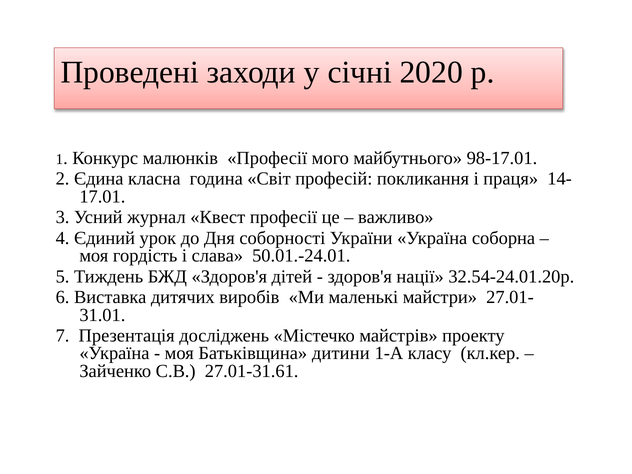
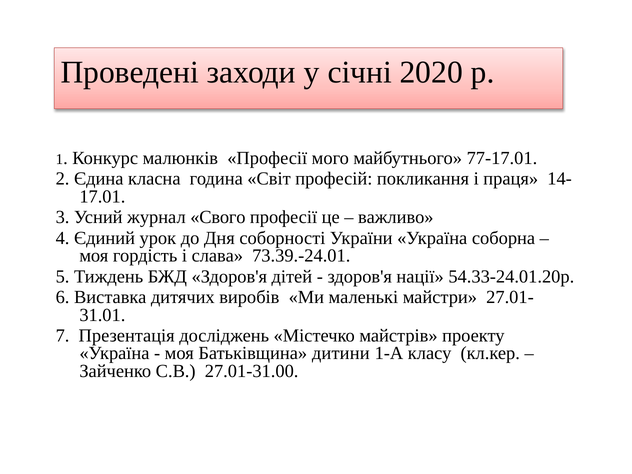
98-17.01: 98-17.01 -> 77-17.01
Квест: Квест -> Свого
50.01.-24.01: 50.01.-24.01 -> 73.39.-24.01
32.54-24.01.20р: 32.54-24.01.20р -> 54.33-24.01.20р
27.01-31.61: 27.01-31.61 -> 27.01-31.00
